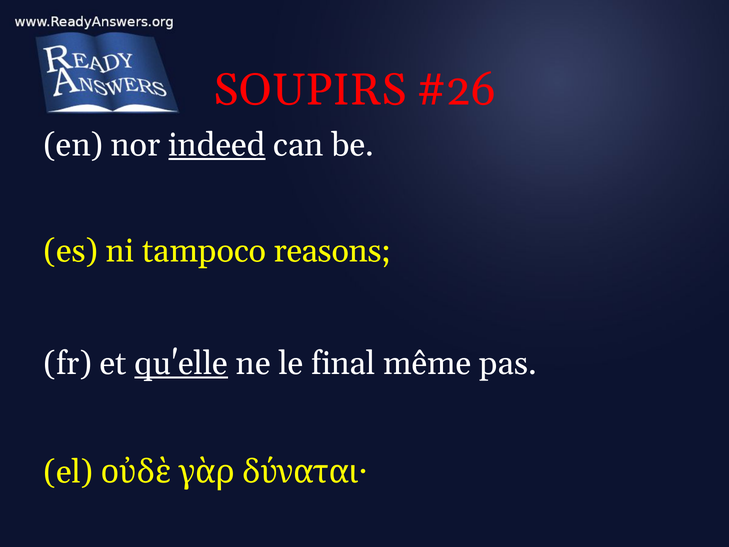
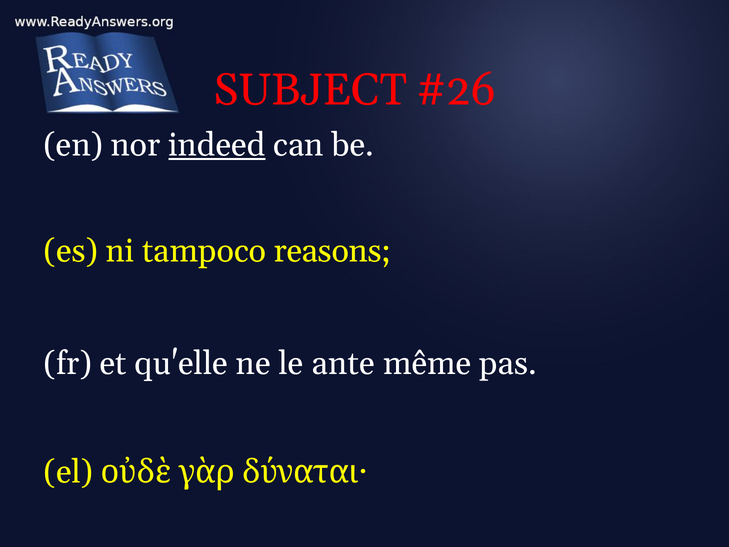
SOUPIRS: SOUPIRS -> SUBJECT
qu'elle underline: present -> none
final: final -> ante
